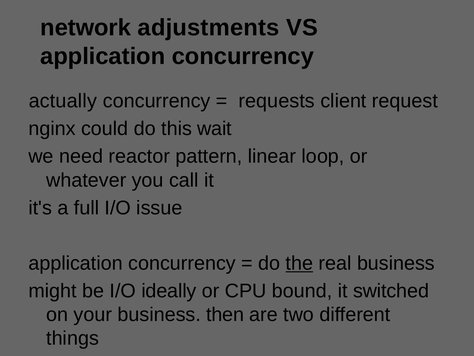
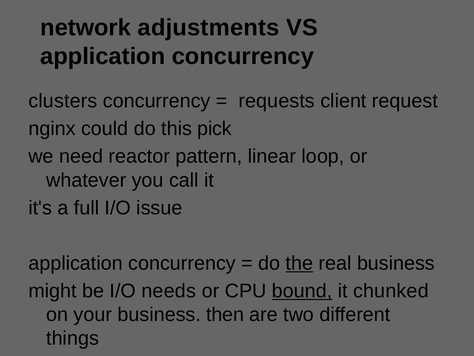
actually: actually -> clusters
wait: wait -> pick
ideally: ideally -> needs
bound underline: none -> present
switched: switched -> chunked
